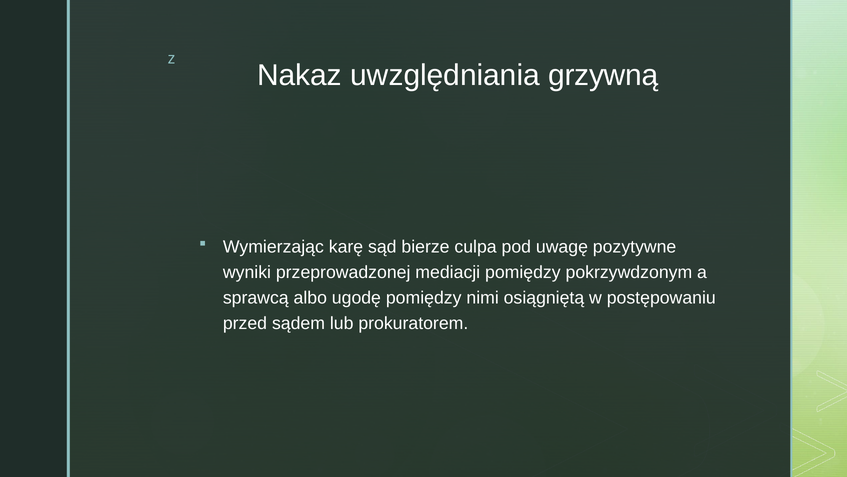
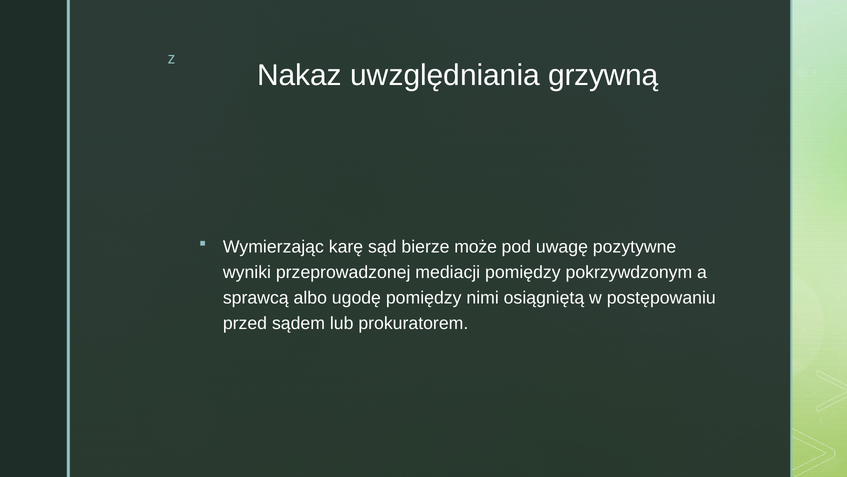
culpa: culpa -> może
